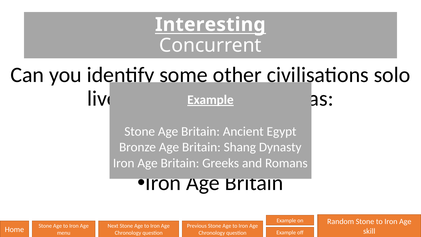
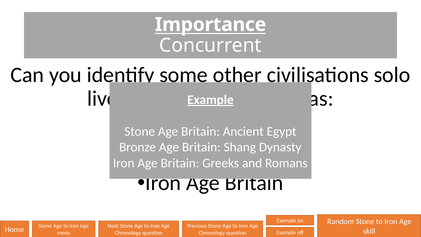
Interesting: Interesting -> Importance
